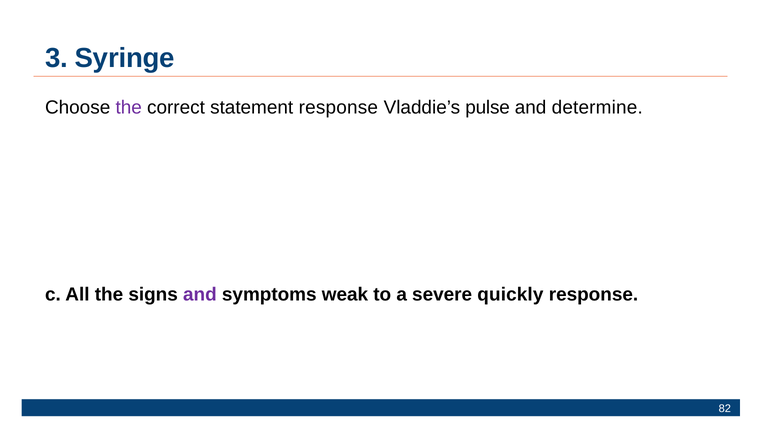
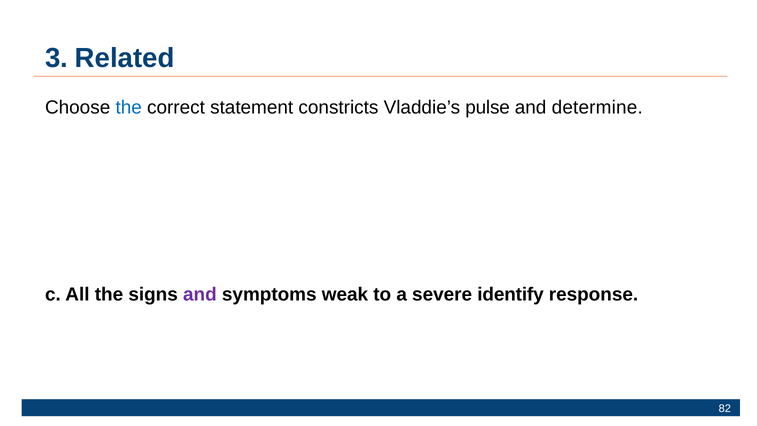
Syringe: Syringe -> Related
the at (129, 107) colour: purple -> blue
statement response: response -> constricts
quickly: quickly -> identify
